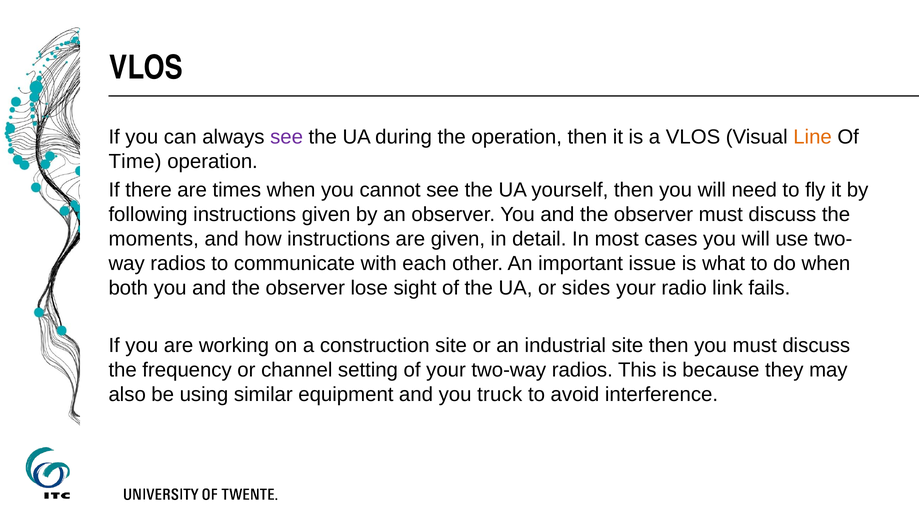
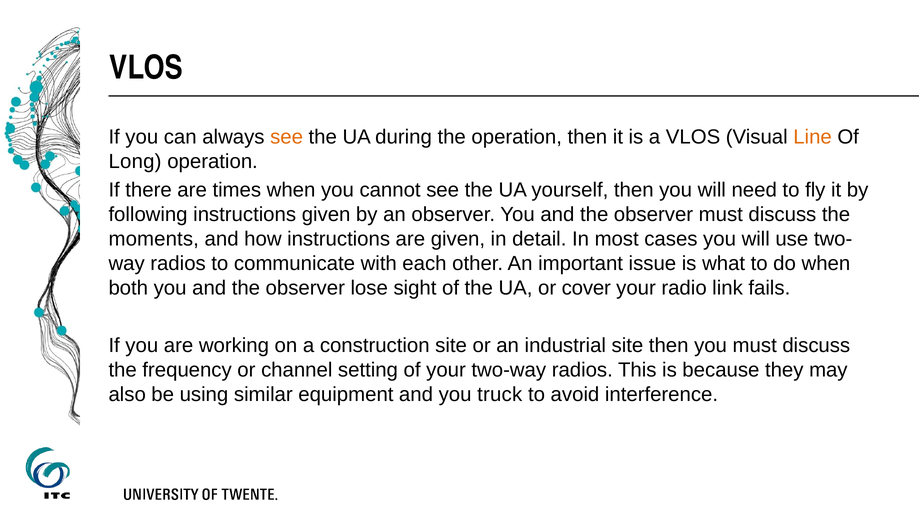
see at (287, 137) colour: purple -> orange
Time: Time -> Long
sides: sides -> cover
